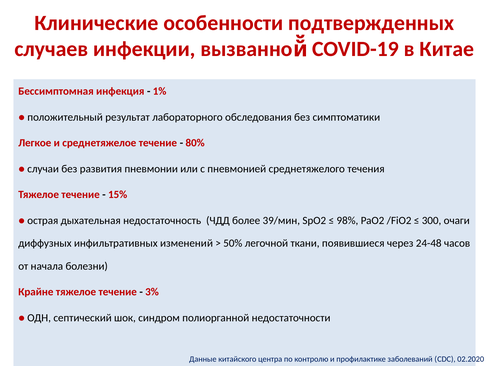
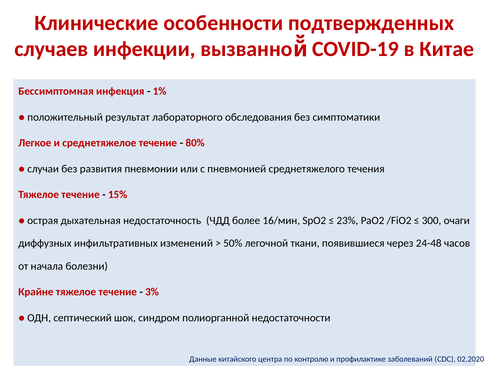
39/мин: 39/мин -> 16/мин
98%: 98% -> 23%
